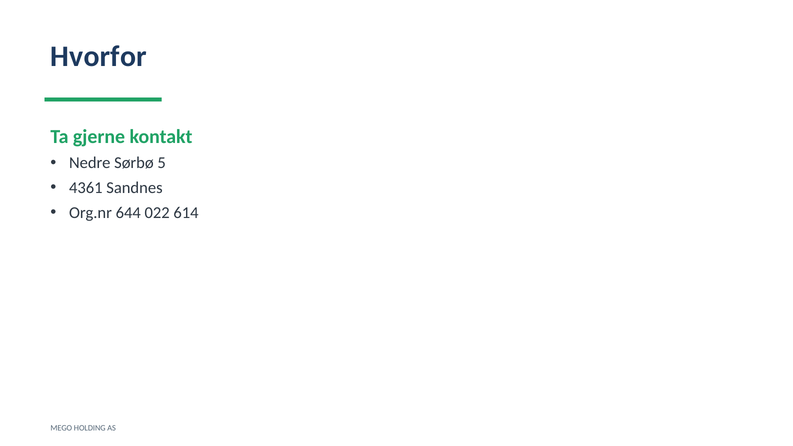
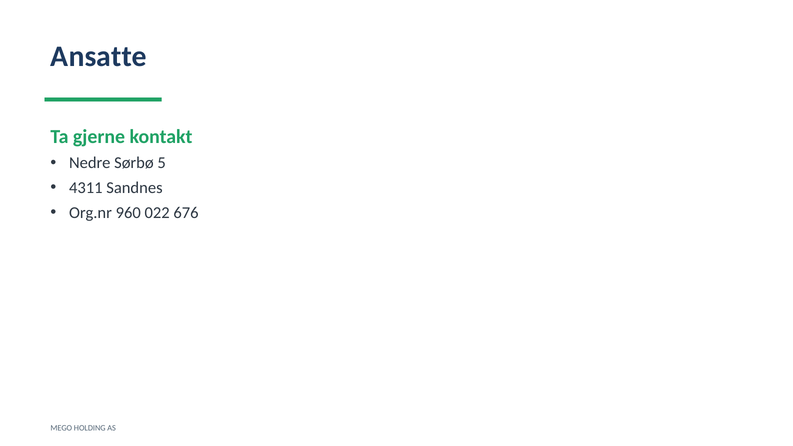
Hvorfor: Hvorfor -> Ansatte
4361: 4361 -> 4311
644: 644 -> 960
614: 614 -> 676
